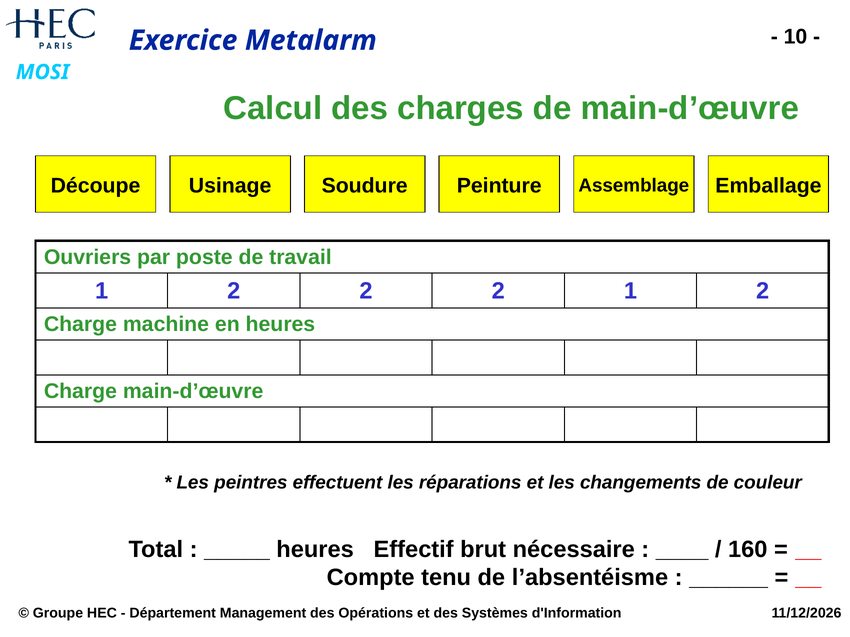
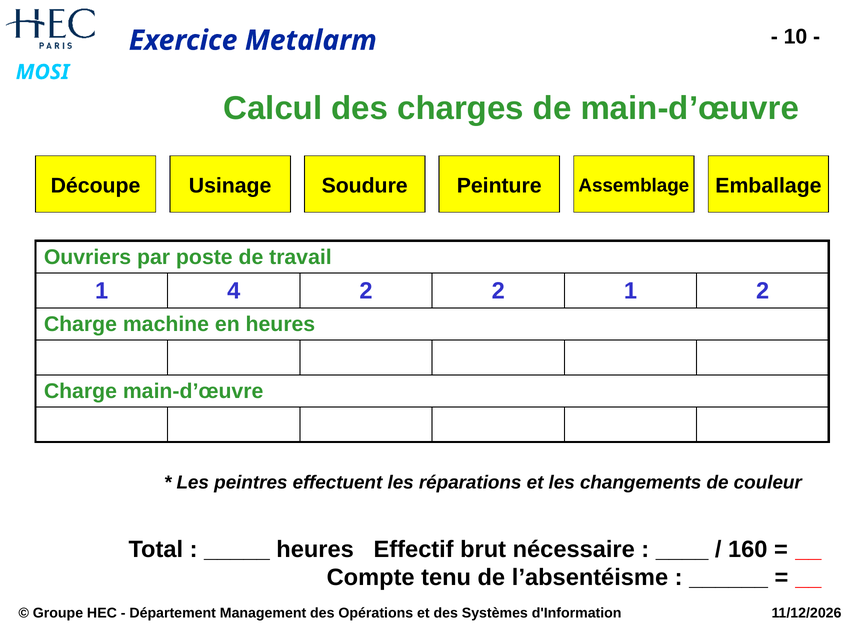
2 at (234, 291): 2 -> 4
